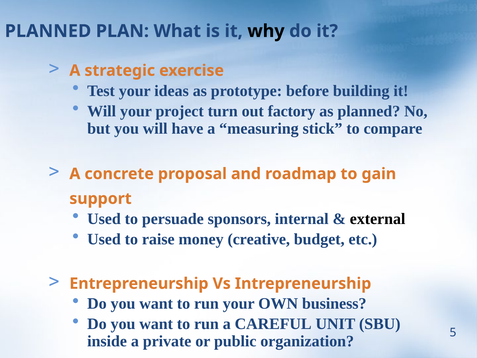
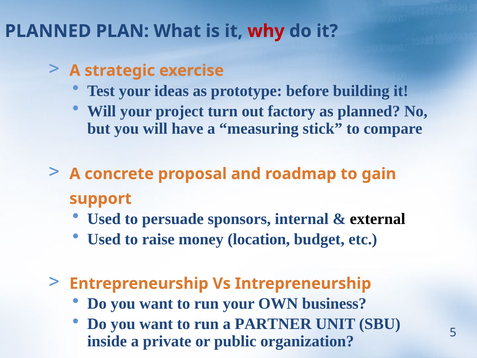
why colour: black -> red
creative: creative -> location
CAREFUL: CAREFUL -> PARTNER
